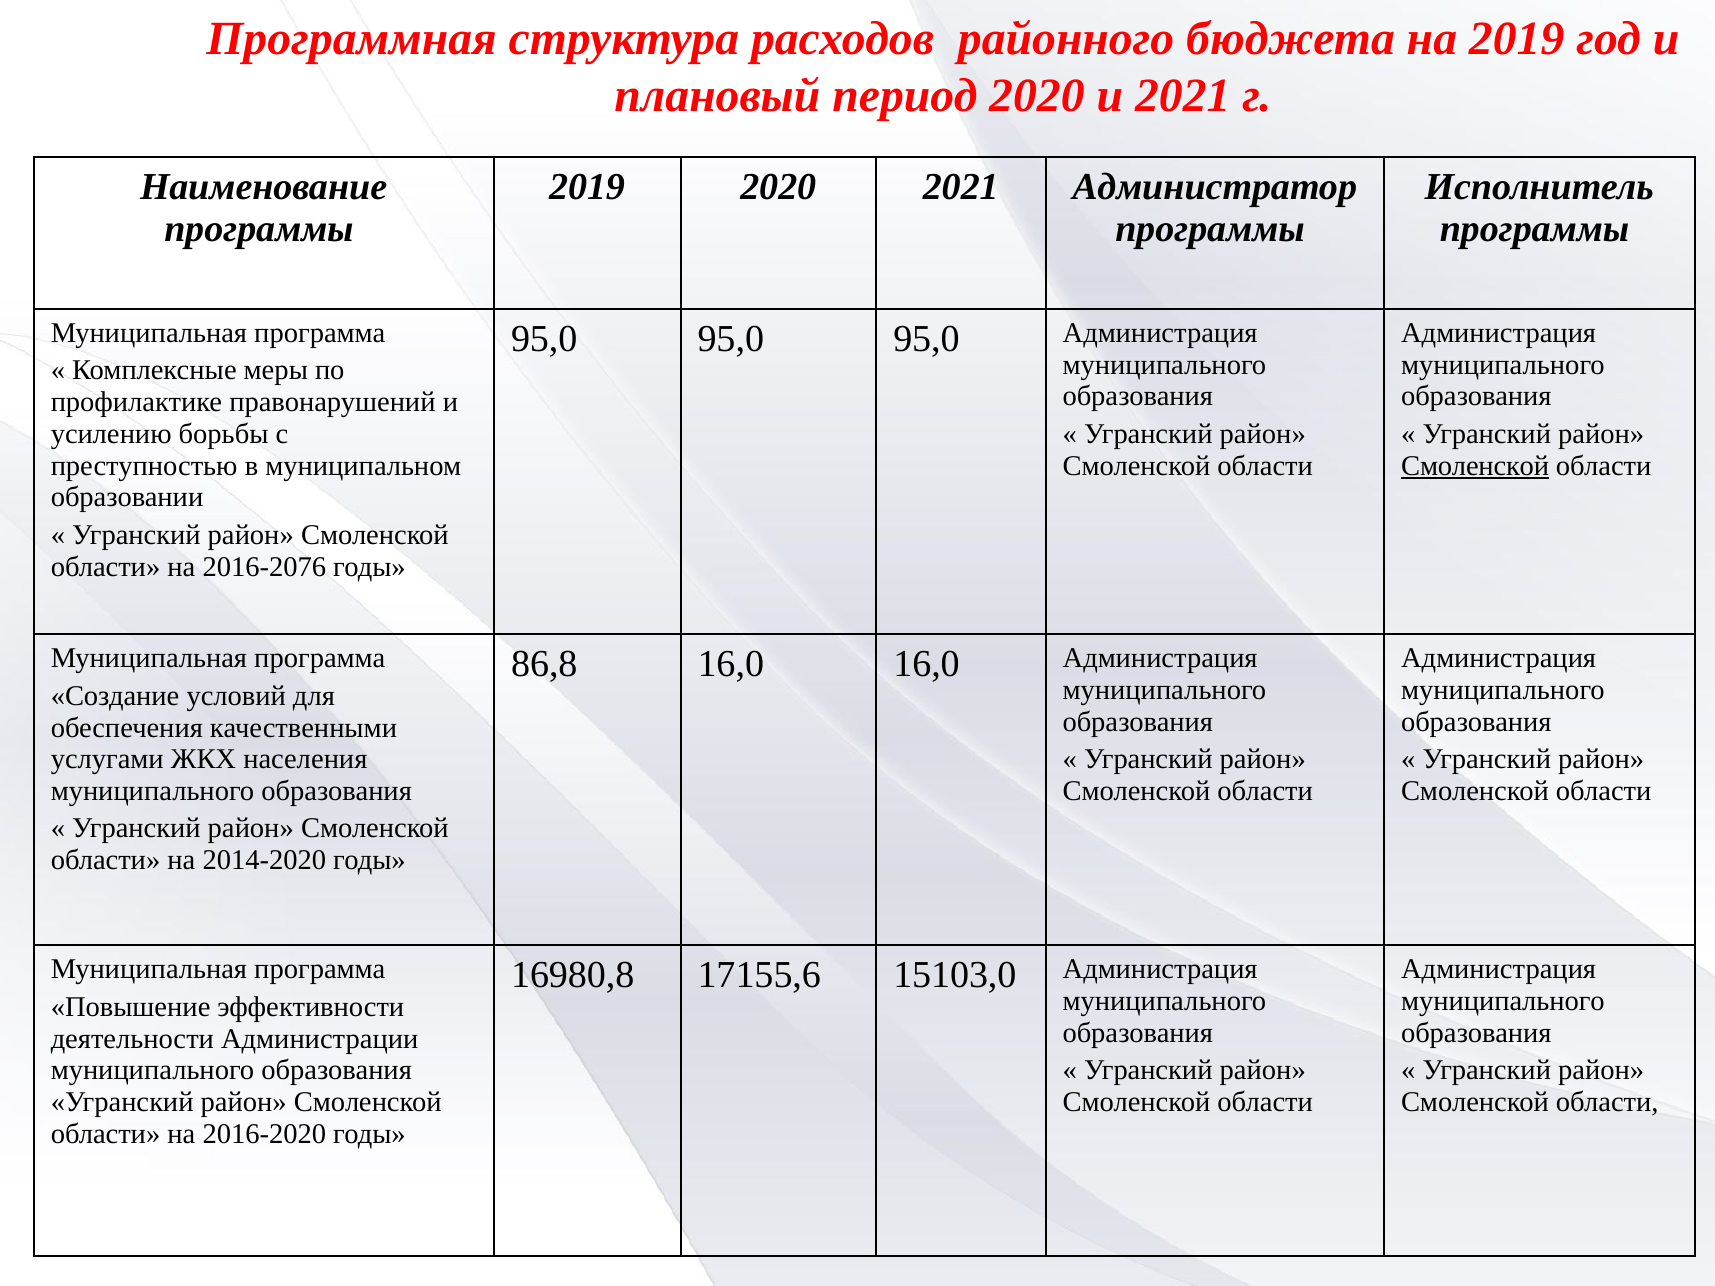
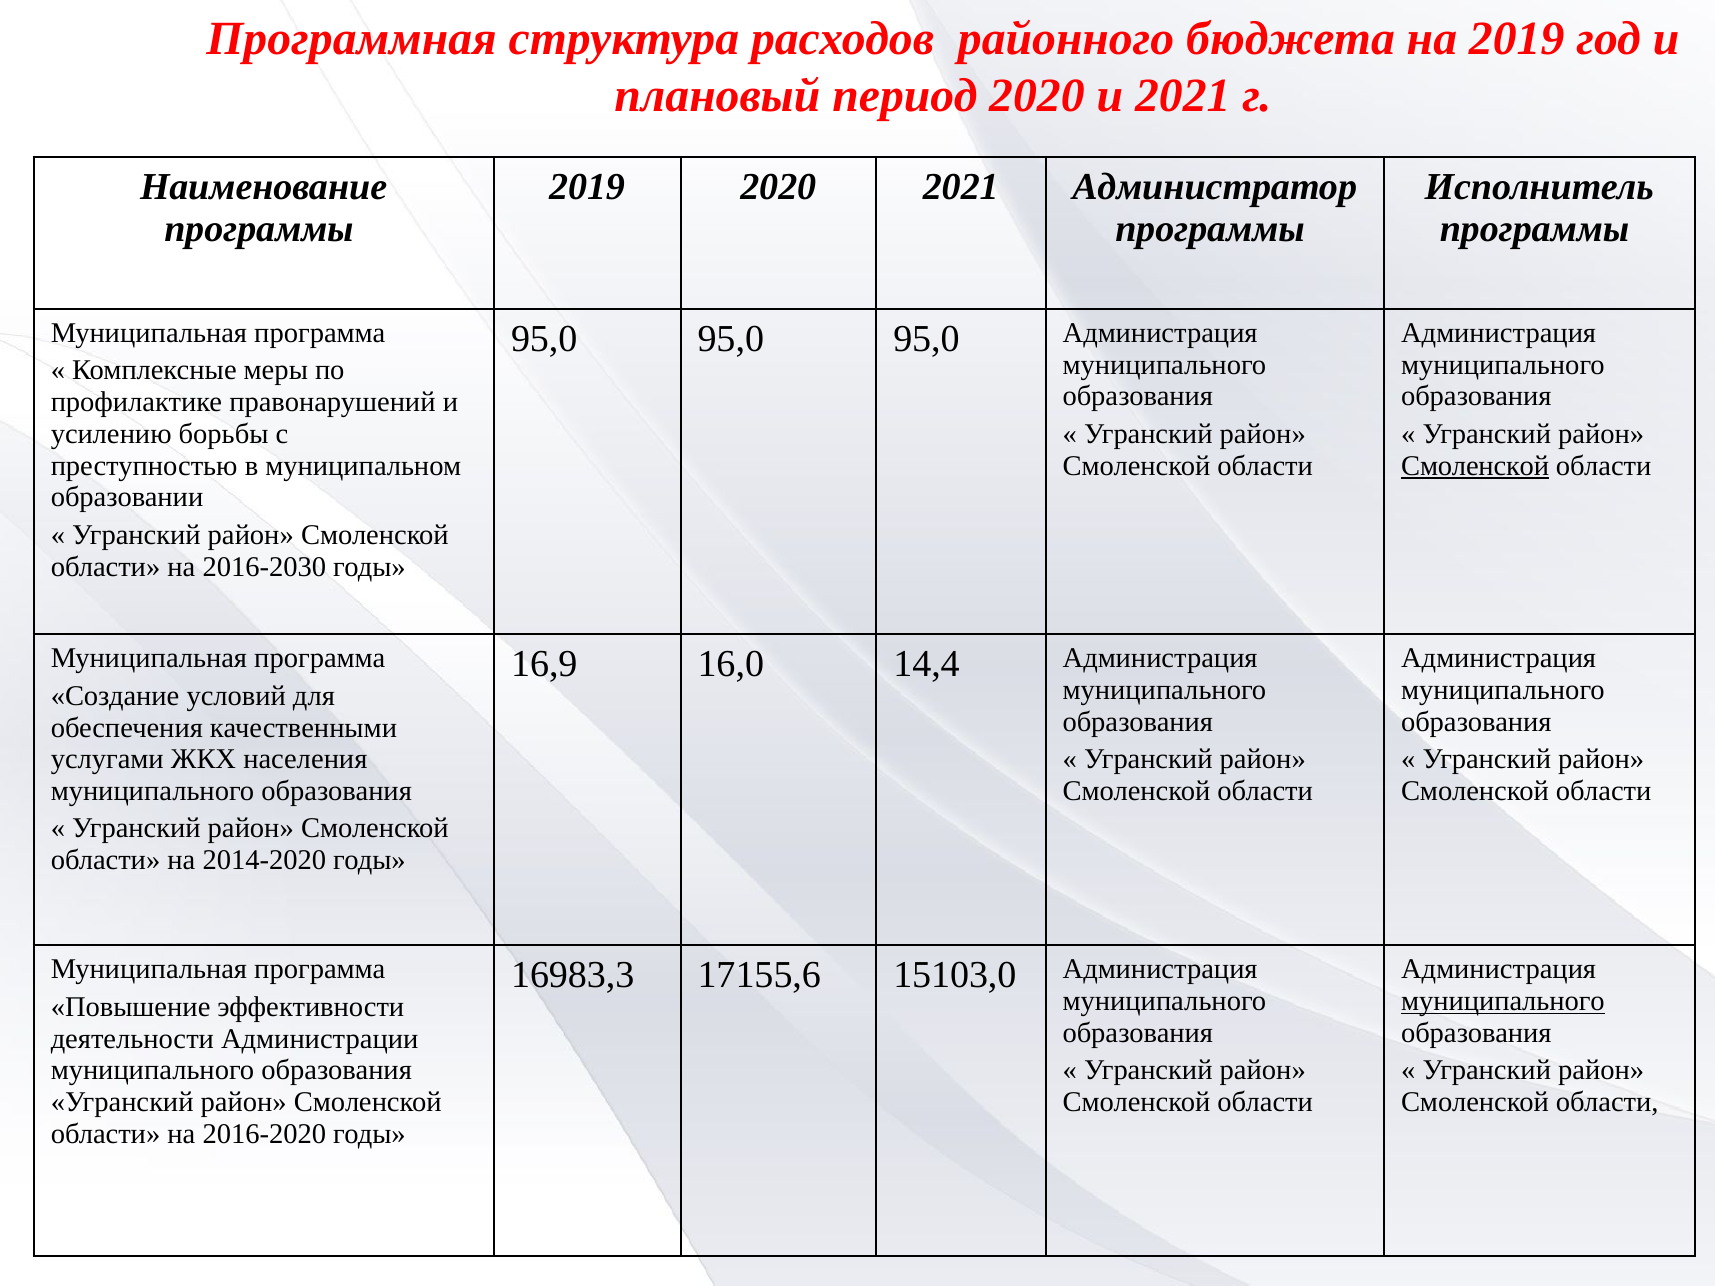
2016-2076: 2016-2076 -> 2016-2030
86,8: 86,8 -> 16,9
16,0 16,0: 16,0 -> 14,4
16980,8: 16980,8 -> 16983,3
муниципального at (1503, 1001) underline: none -> present
